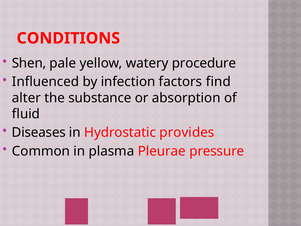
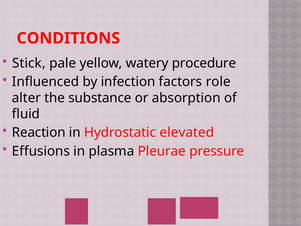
Shen: Shen -> Stick
find: find -> role
Diseases: Diseases -> Reaction
provides: provides -> elevated
Common: Common -> Effusions
